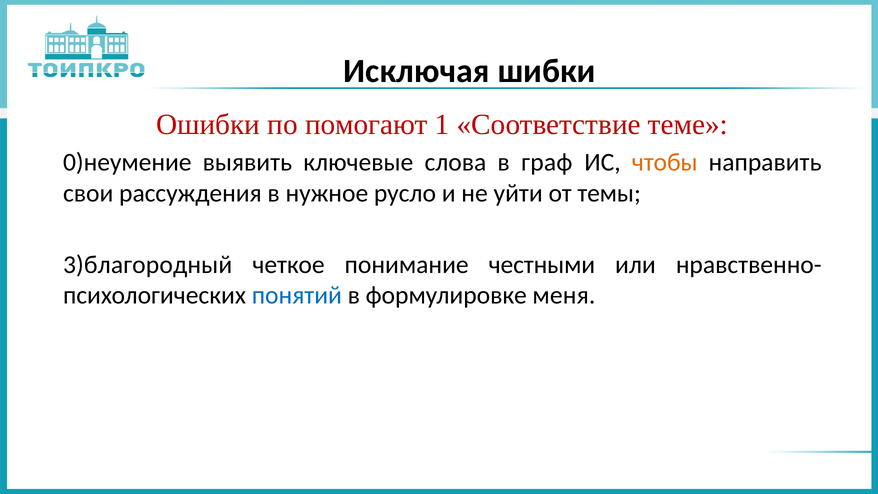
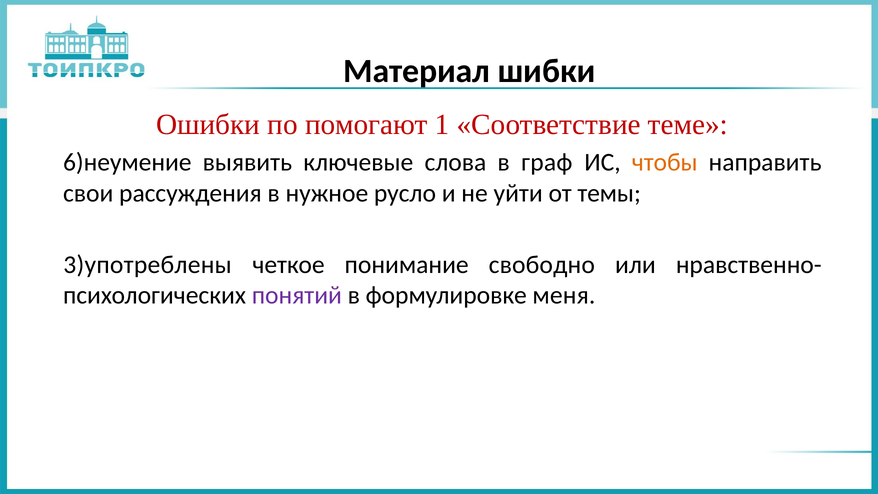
Исключая: Исключая -> Материал
0)неумение: 0)неумение -> 6)неумение
3)благородный: 3)благородный -> 3)употреблены
честными: честными -> свободно
понятий colour: blue -> purple
